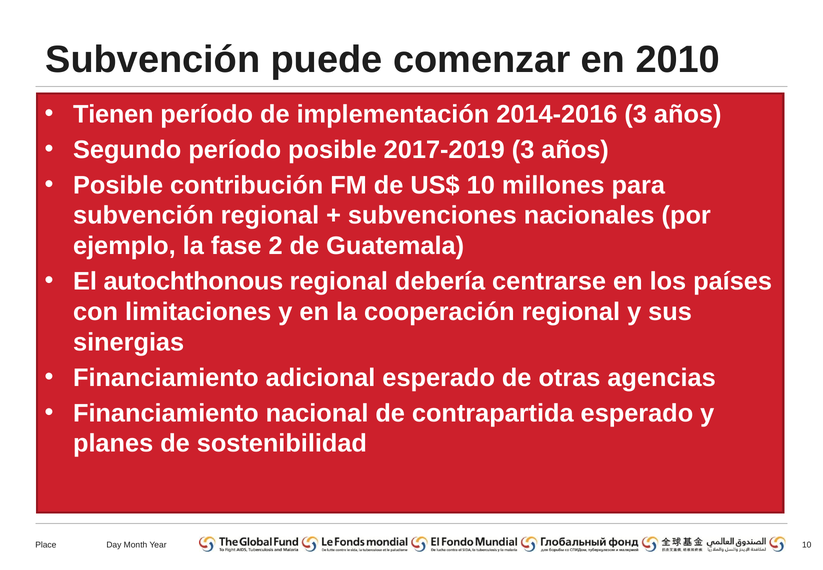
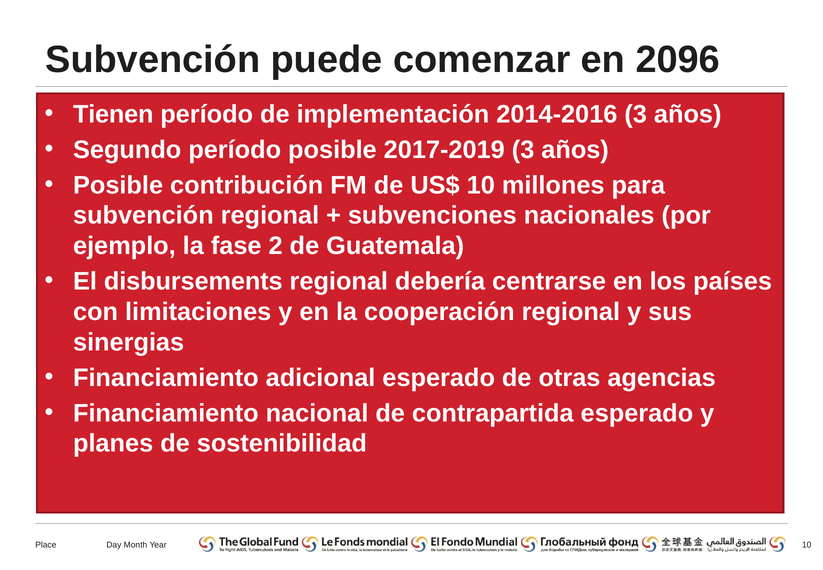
2010: 2010 -> 2096
autochthonous: autochthonous -> disbursements
